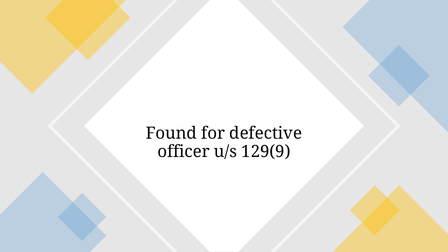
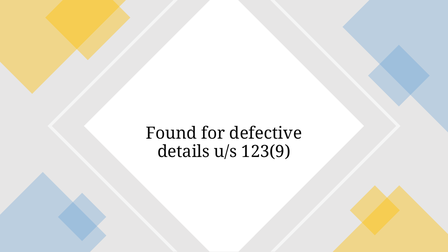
officer: officer -> details
129(9: 129(9 -> 123(9
